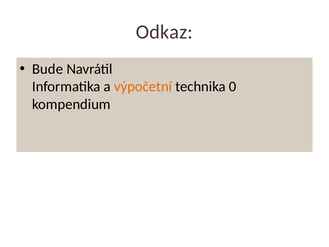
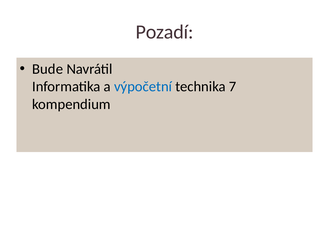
Odkaz: Odkaz -> Pozadí
výpočetní colour: orange -> blue
0: 0 -> 7
